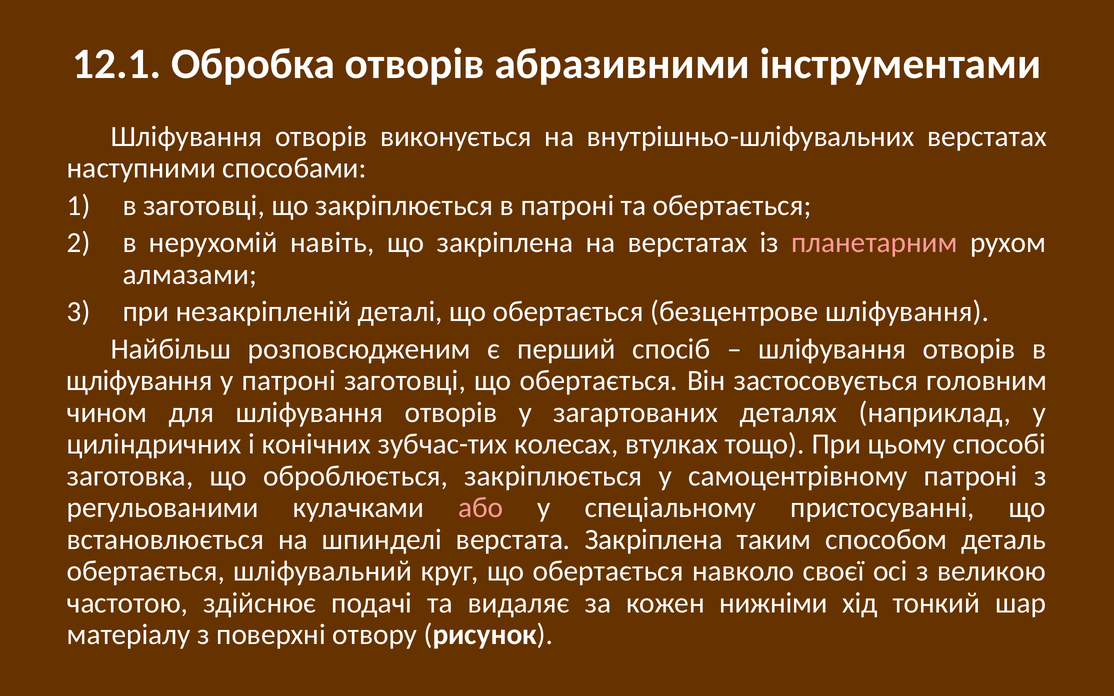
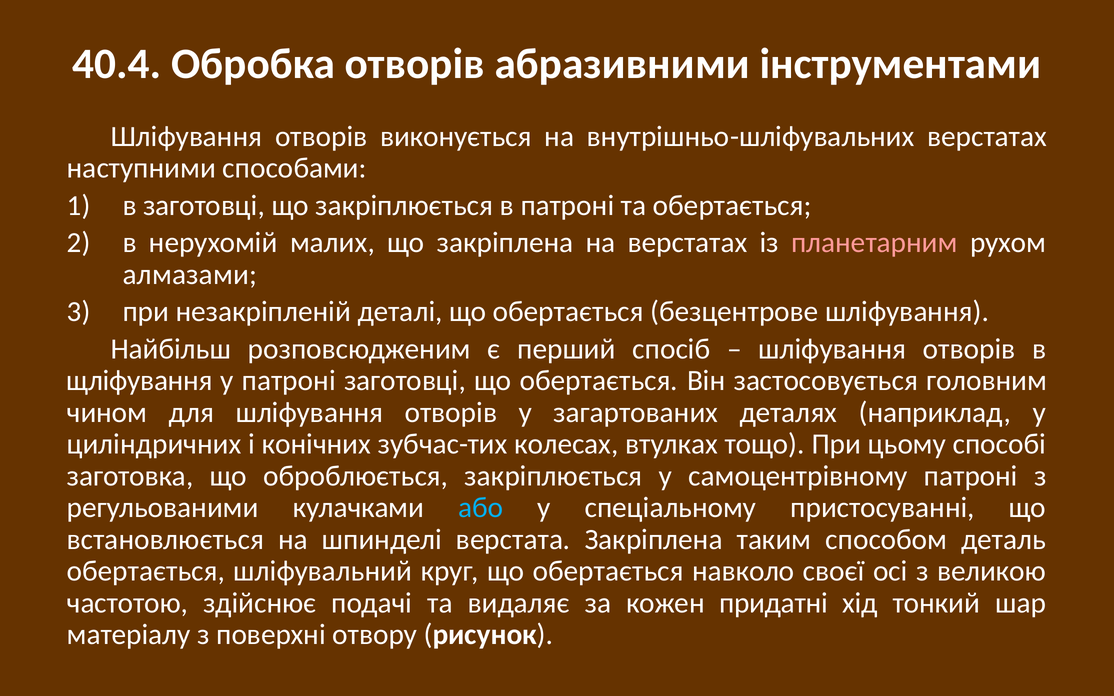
12.1: 12.1 -> 40.4
навіть: навіть -> малих
або colour: pink -> light blue
нижніми: нижніми -> придатні
